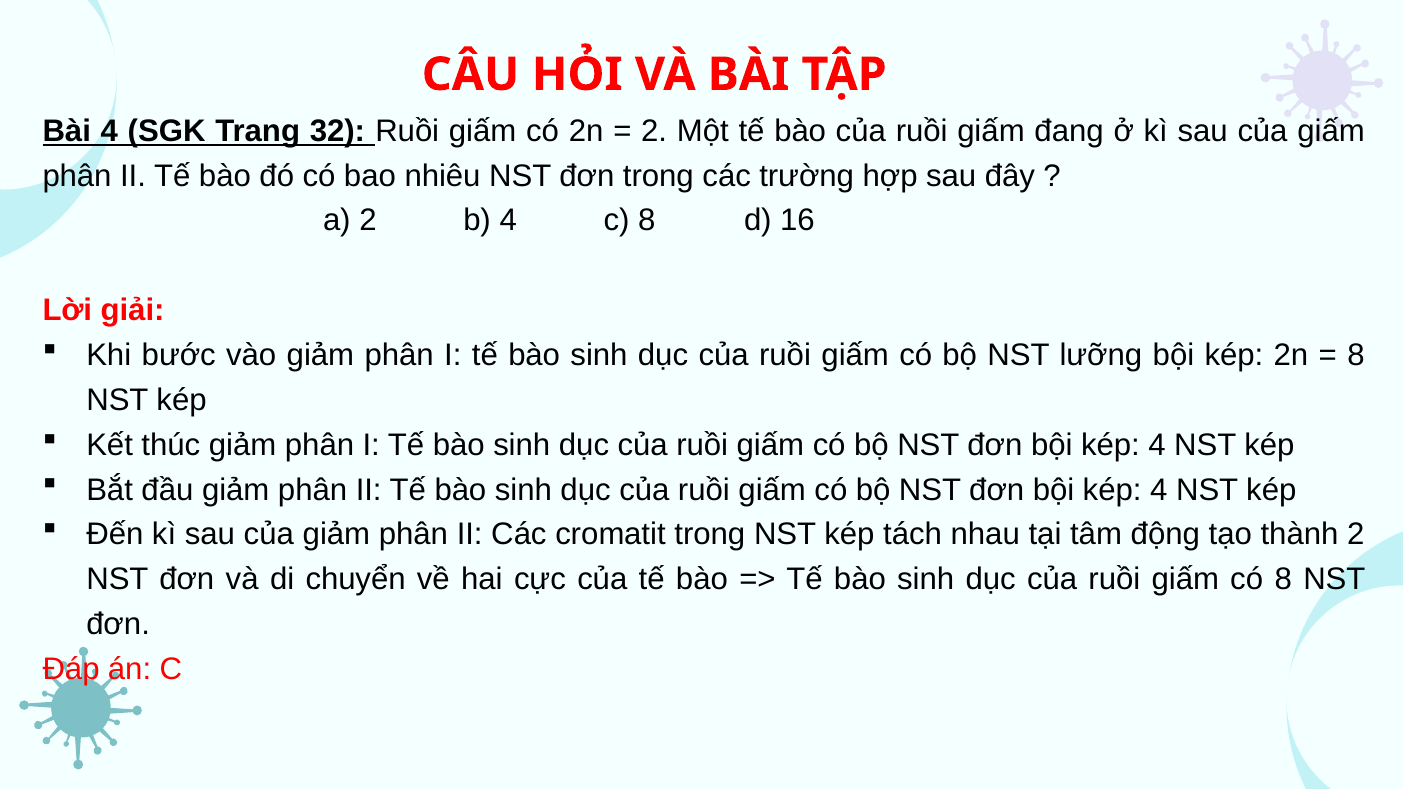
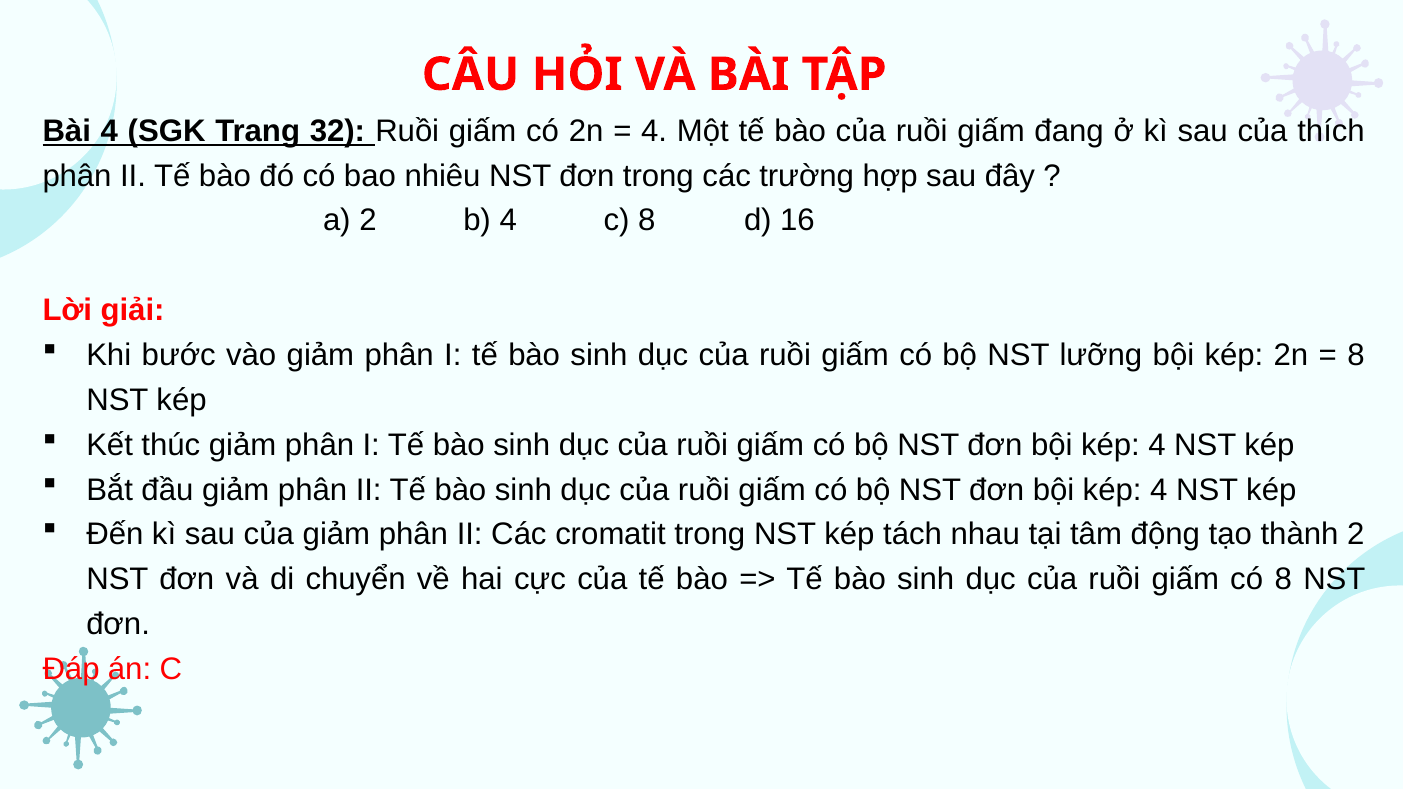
2 at (654, 131): 2 -> 4
của giấm: giấm -> thích
